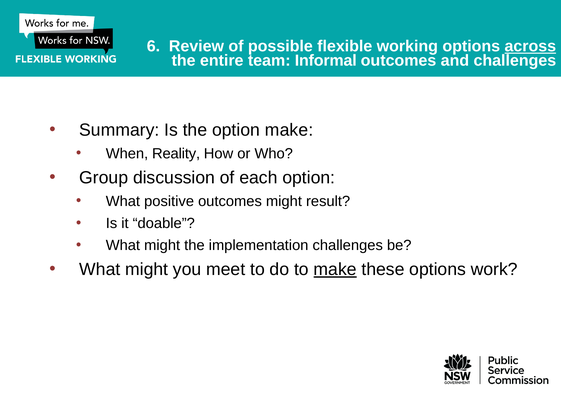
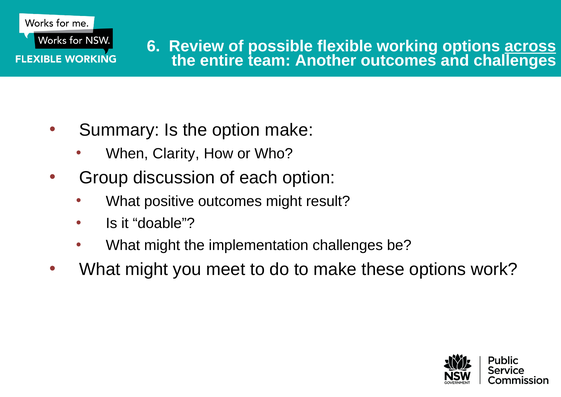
Informal: Informal -> Another
Reality: Reality -> Clarity
make at (335, 269) underline: present -> none
